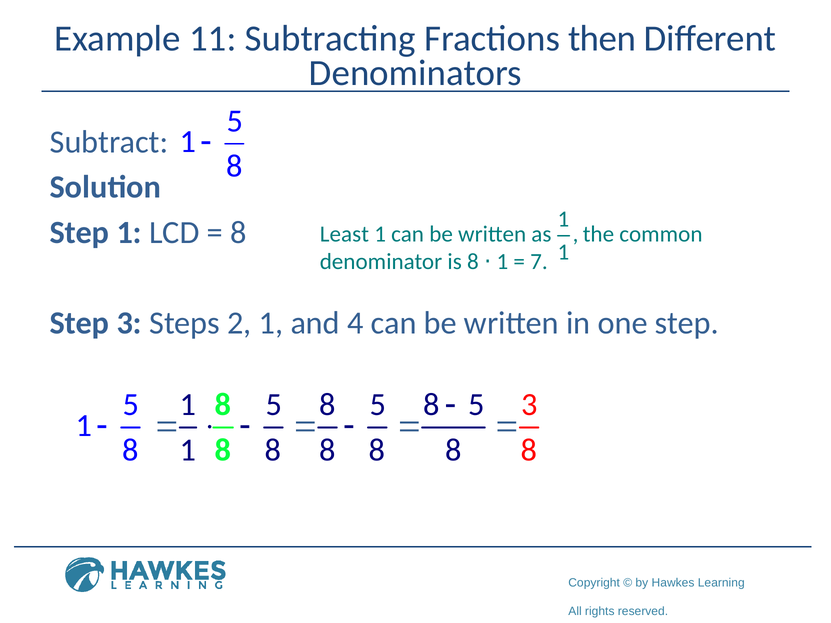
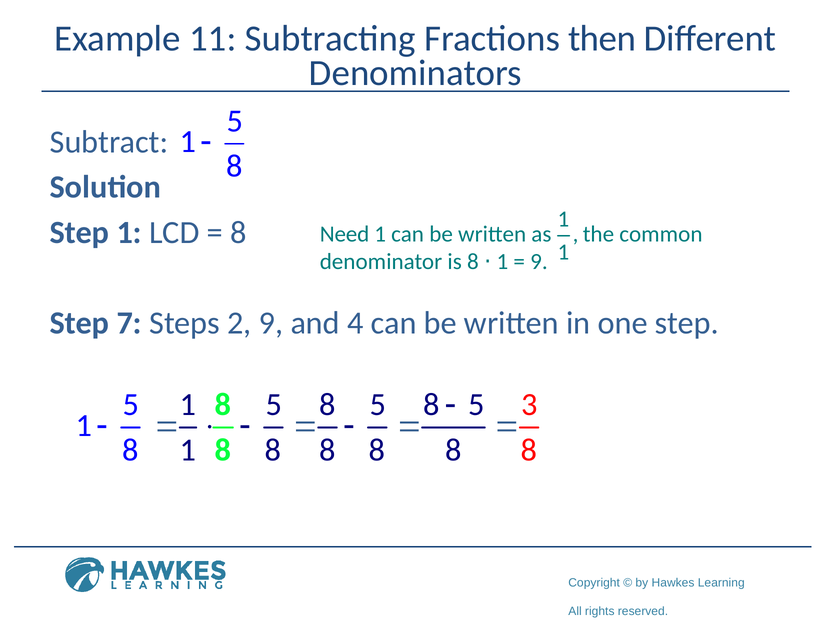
Least: Least -> Need
7 at (539, 262): 7 -> 9
Step 3: 3 -> 7
2 1: 1 -> 9
